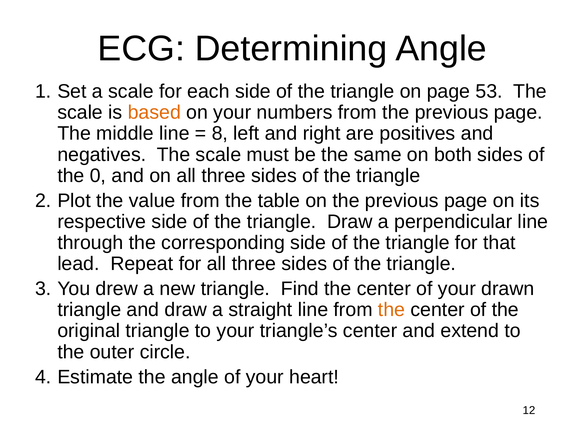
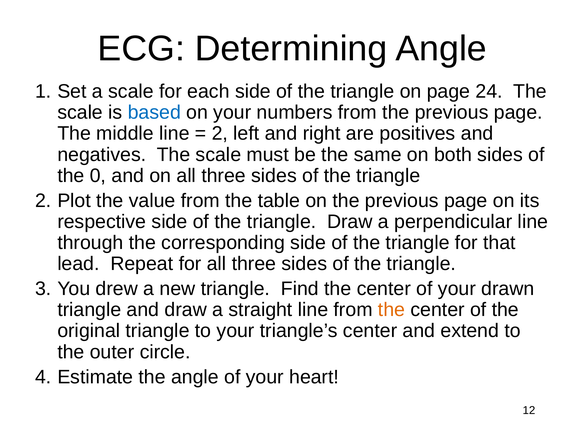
53: 53 -> 24
based colour: orange -> blue
8 at (220, 133): 8 -> 2
